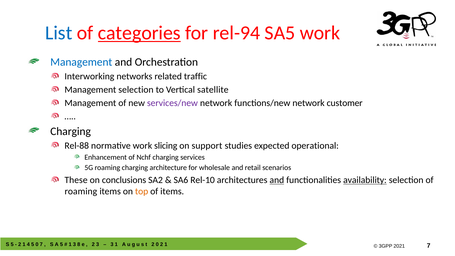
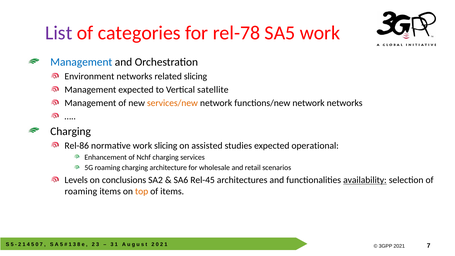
List colour: blue -> purple
categories underline: present -> none
rel-94: rel-94 -> rel-78
Interworking: Interworking -> Environment
related traffic: traffic -> slicing
Management selection: selection -> expected
services/new colour: purple -> orange
network customer: customer -> networks
Rel-88: Rel-88 -> Rel-86
support: support -> assisted
These: These -> Levels
Rel-10: Rel-10 -> Rel-45
and at (277, 180) underline: present -> none
